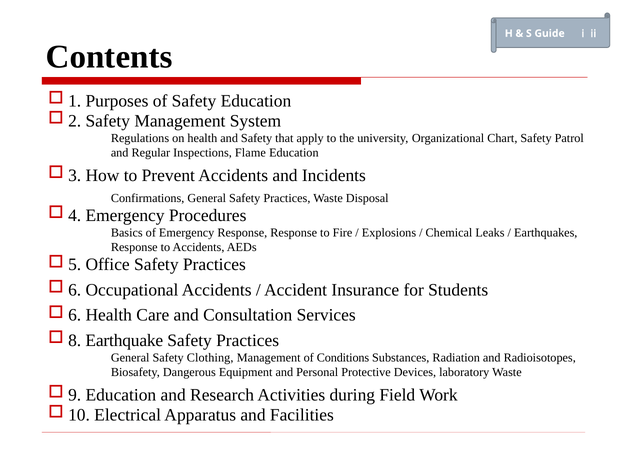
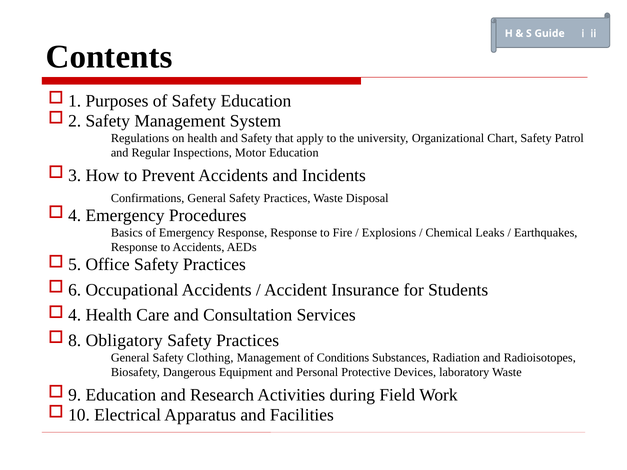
Flame: Flame -> Motor
6 at (75, 315): 6 -> 4
Earthquake: Earthquake -> Obligatory
